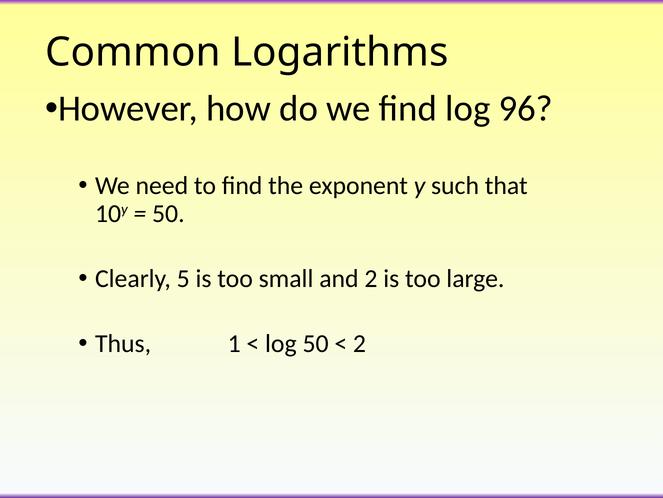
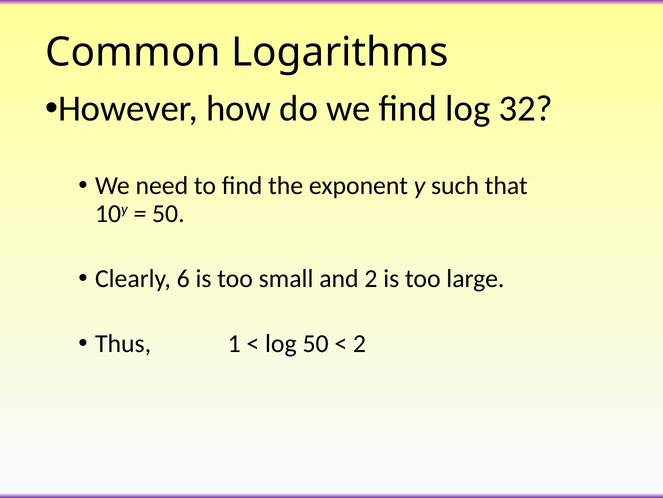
96: 96 -> 32
5: 5 -> 6
